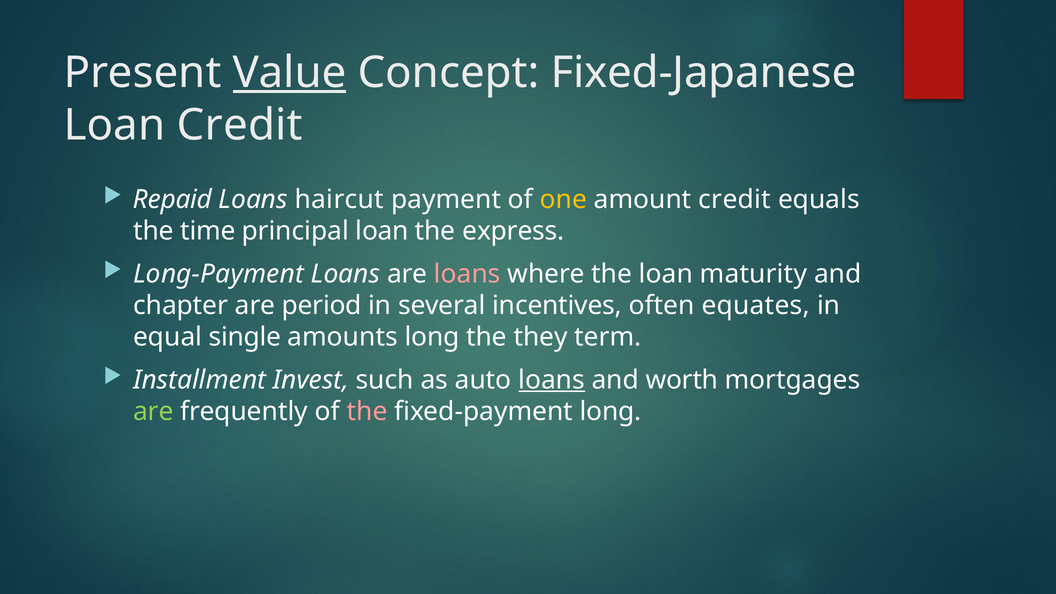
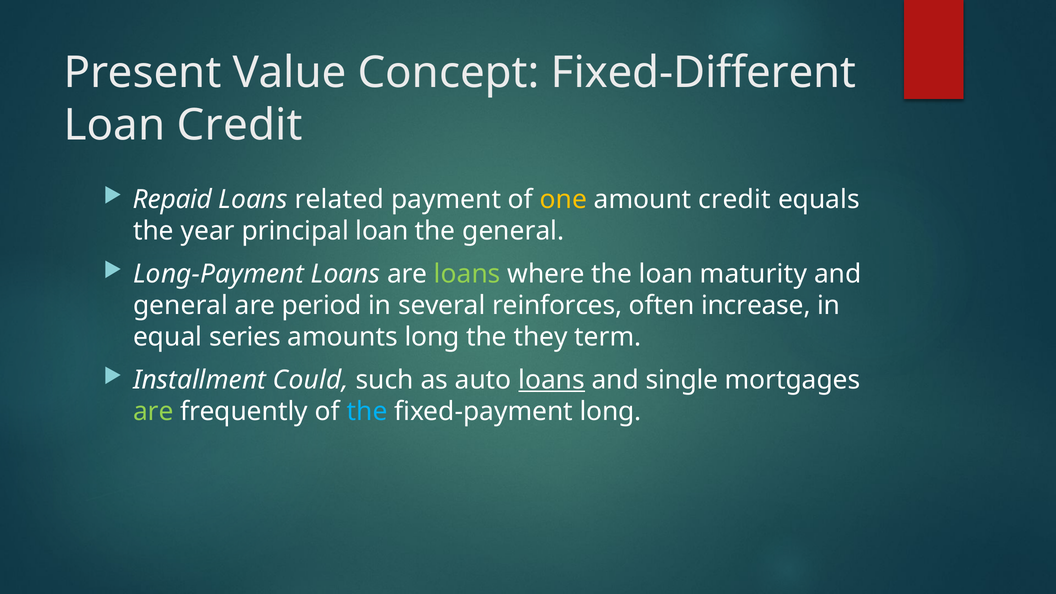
Value underline: present -> none
Fixed-Japanese: Fixed-Japanese -> Fixed-Different
haircut: haircut -> related
time: time -> year
the express: express -> general
loans at (467, 274) colour: pink -> light green
chapter at (181, 306): chapter -> general
incentives: incentives -> reinforces
equates: equates -> increase
single: single -> series
Invest: Invest -> Could
worth: worth -> single
the at (367, 412) colour: pink -> light blue
